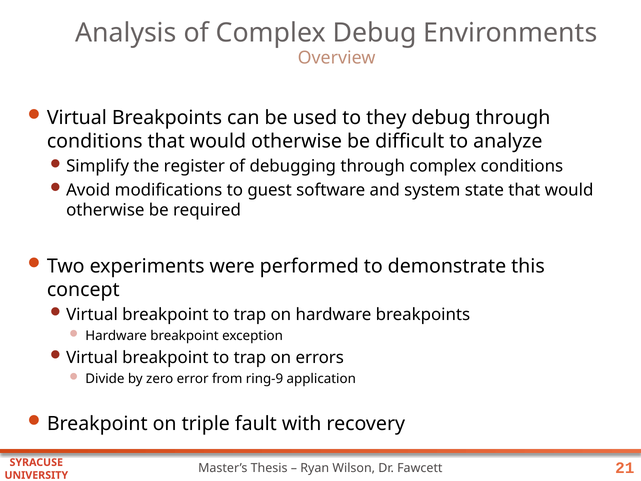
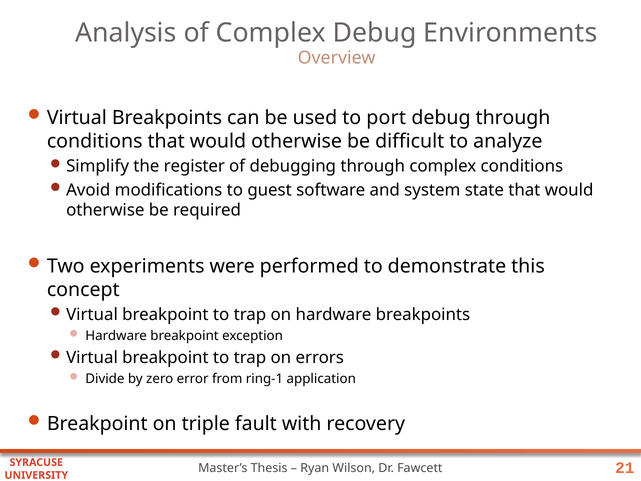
they: they -> port
ring-9: ring-9 -> ring-1
